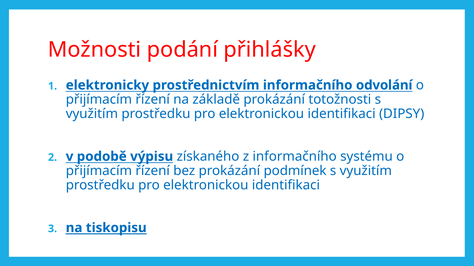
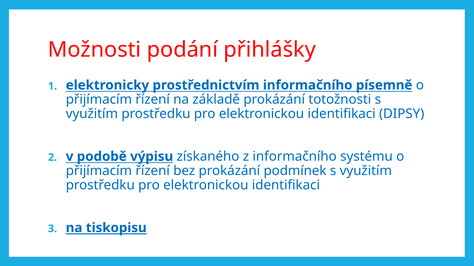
odvolání: odvolání -> písemně
